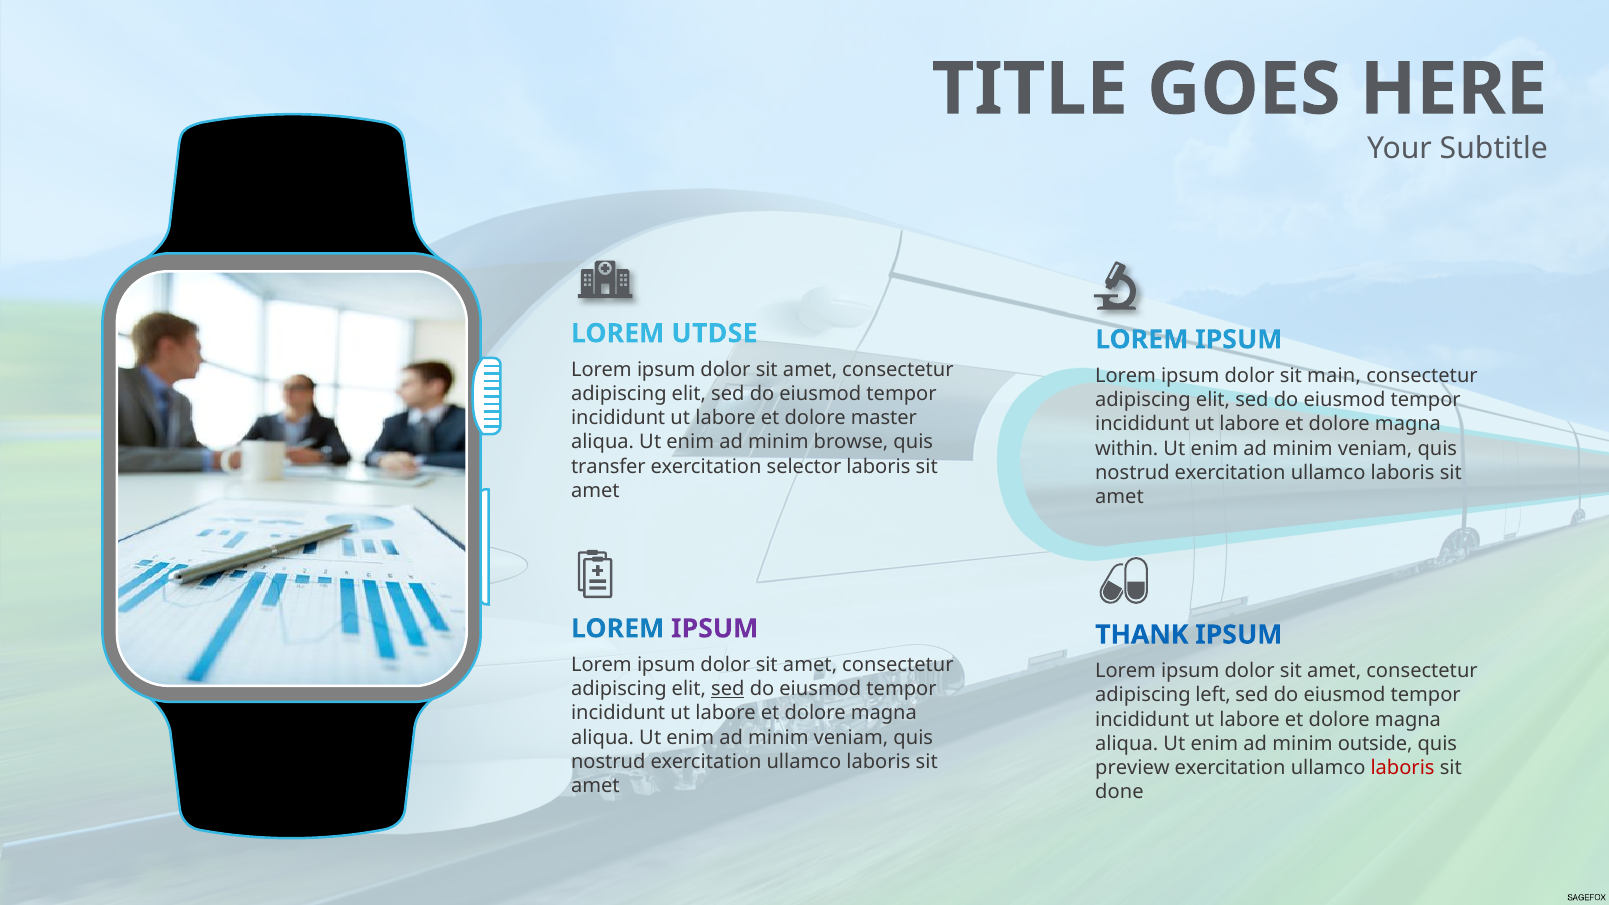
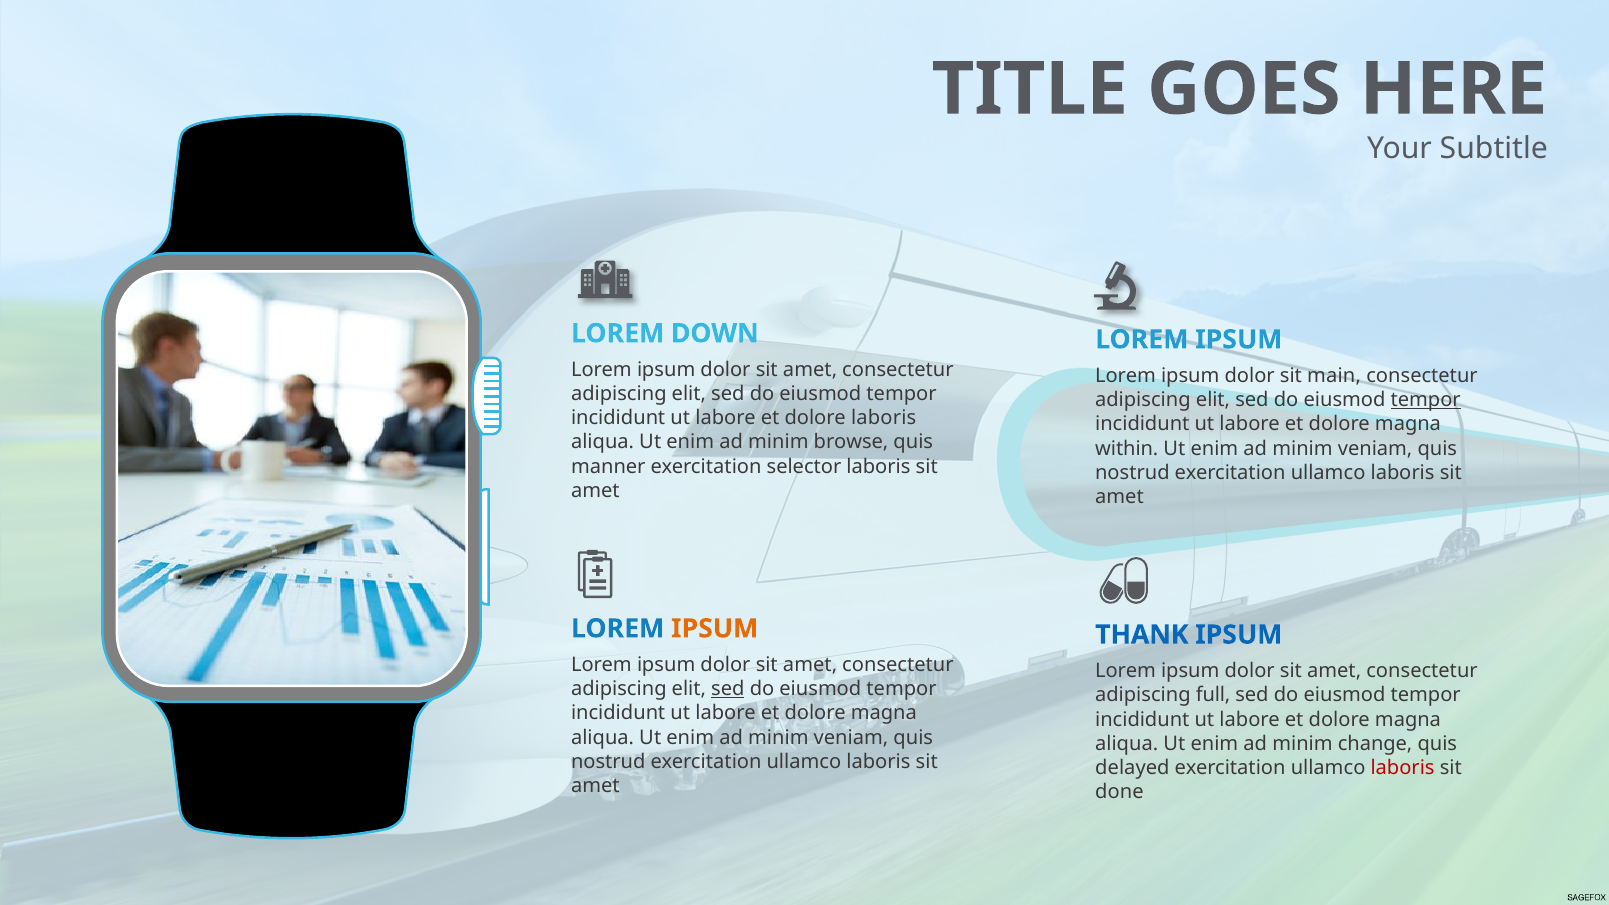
UTDSE: UTDSE -> DOWN
tempor at (1426, 400) underline: none -> present
dolore master: master -> laboris
transfer: transfer -> manner
IPSUM at (715, 629) colour: purple -> orange
left: left -> full
outside: outside -> change
preview: preview -> delayed
